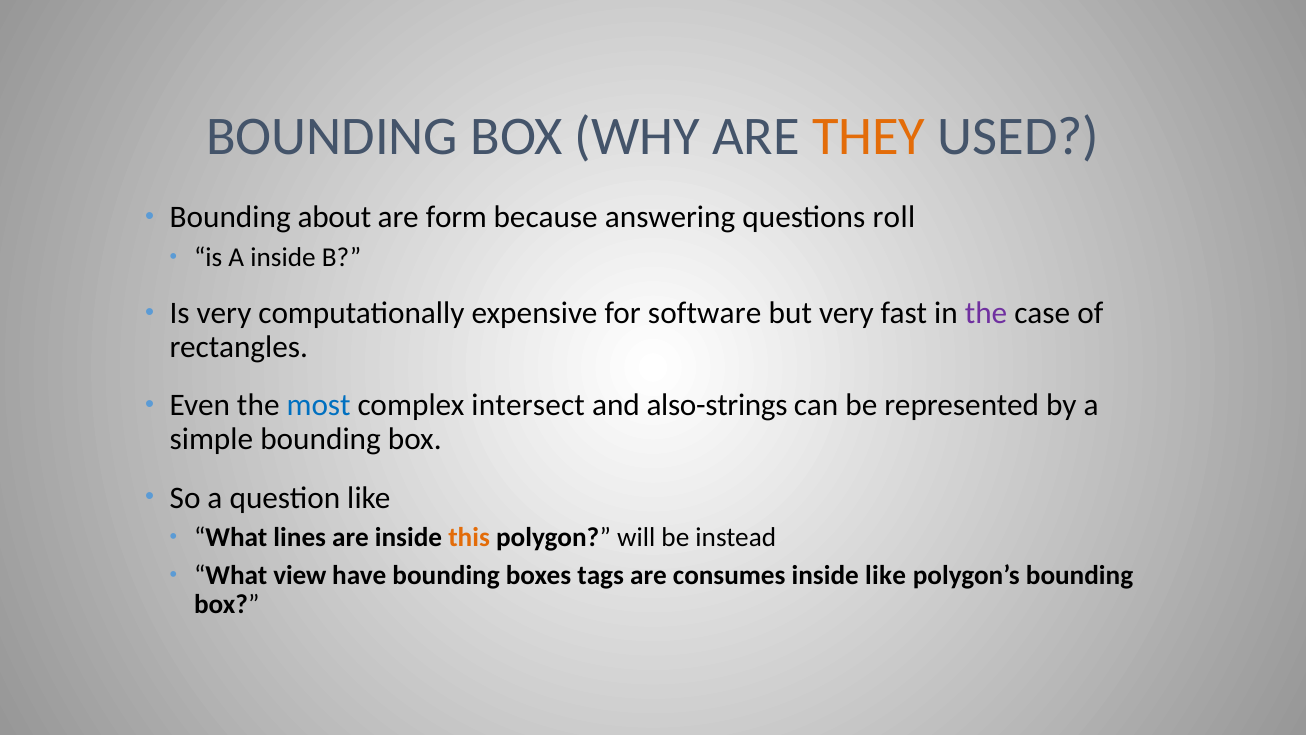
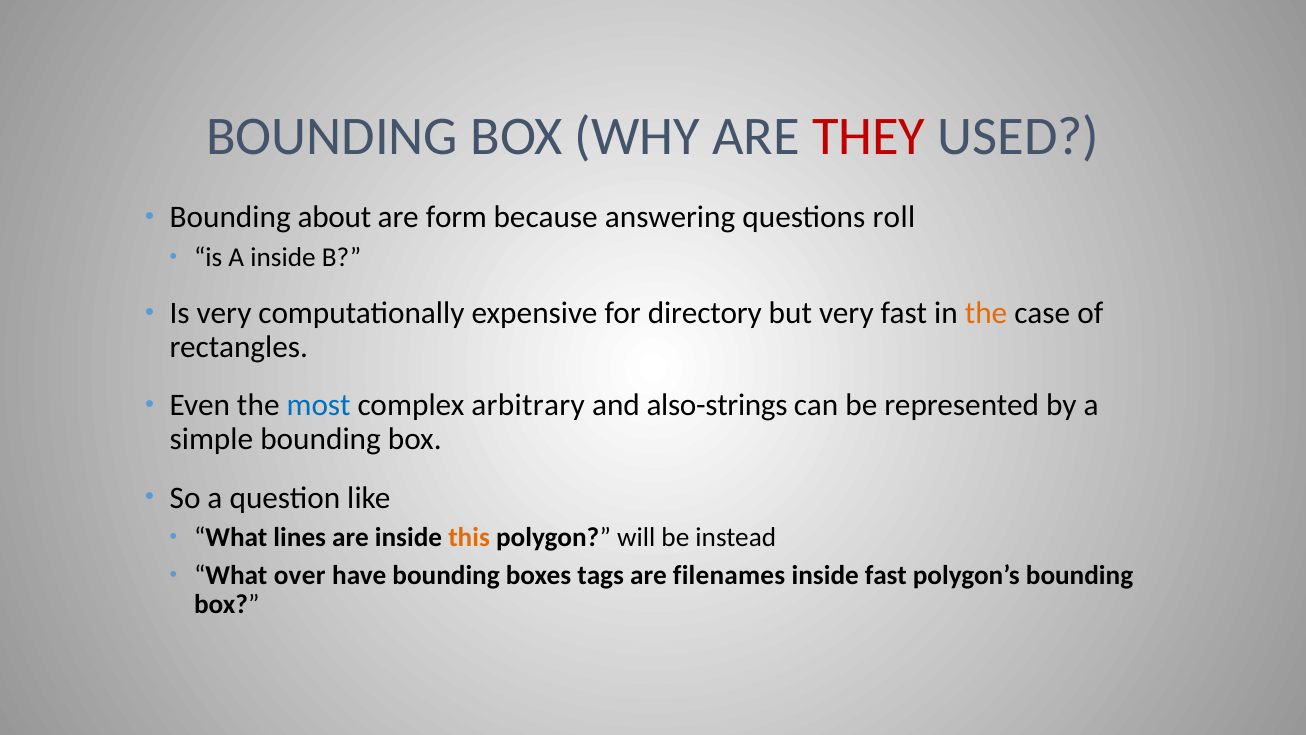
THEY colour: orange -> red
software: software -> directory
the at (986, 313) colour: purple -> orange
intersect: intersect -> arbitrary
view: view -> over
consumes: consumes -> filenames
inside like: like -> fast
